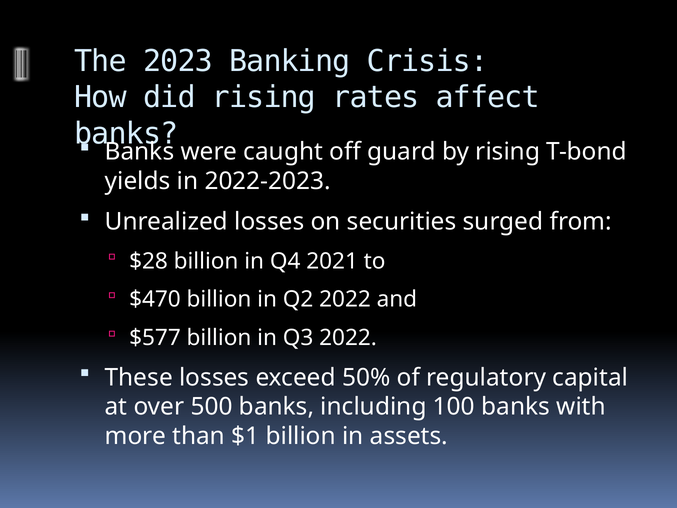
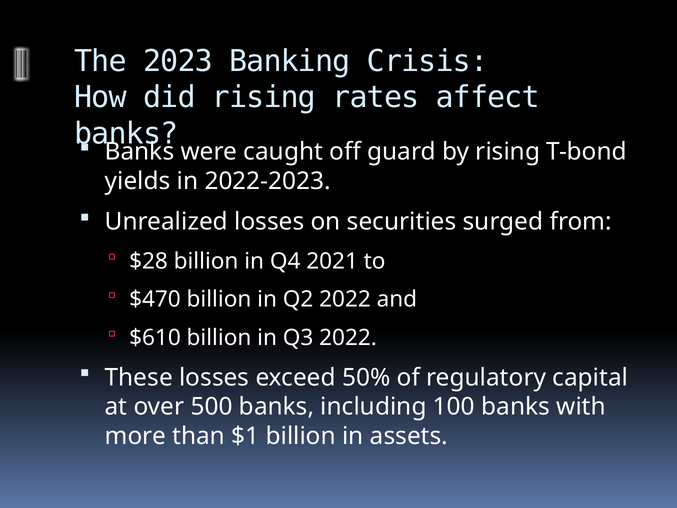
$577: $577 -> $610
